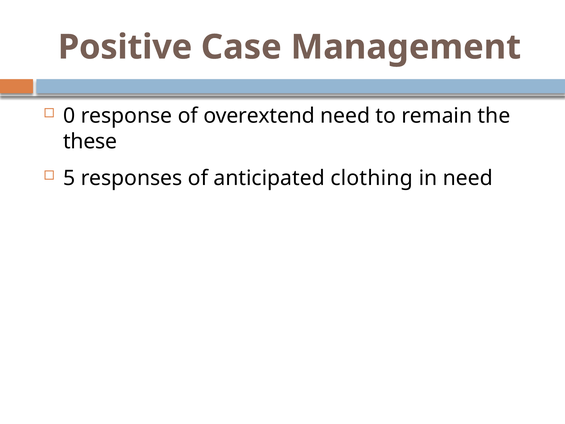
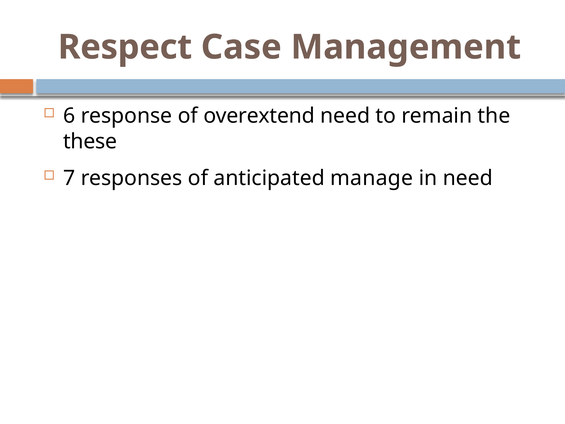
Positive: Positive -> Respect
0: 0 -> 6
5: 5 -> 7
clothing: clothing -> manage
